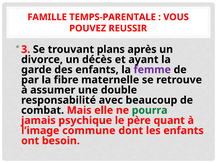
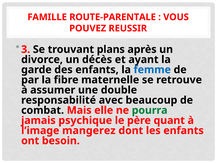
TEMPS-PARENTALE: TEMPS-PARENTALE -> ROUTE-PARENTALE
femme colour: purple -> blue
commune: commune -> mangerez
